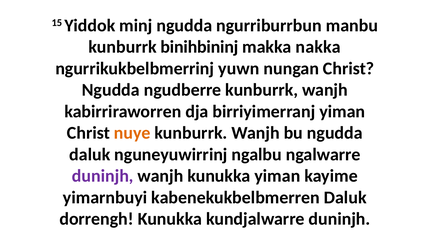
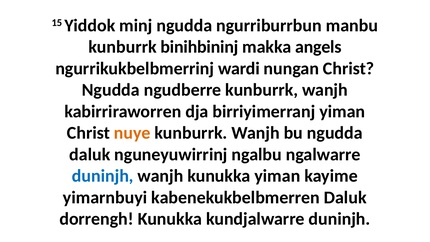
nakka: nakka -> angels
yuwn: yuwn -> wardi
duninjh at (103, 176) colour: purple -> blue
